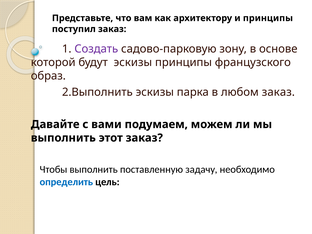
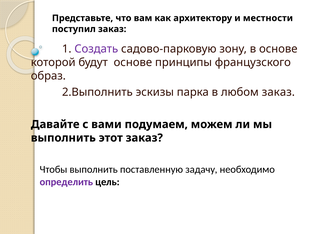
и принципы: принципы -> местности
будут эскизы: эскизы -> основе
определить colour: blue -> purple
